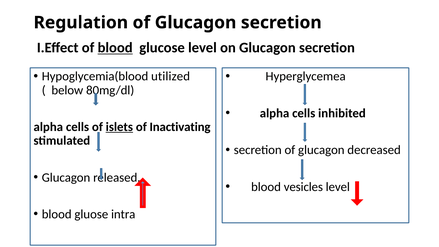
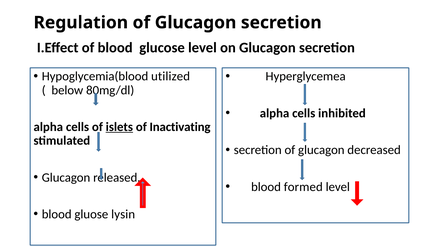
blood at (115, 48) underline: present -> none
vesicles: vesicles -> formed
intra: intra -> lysin
